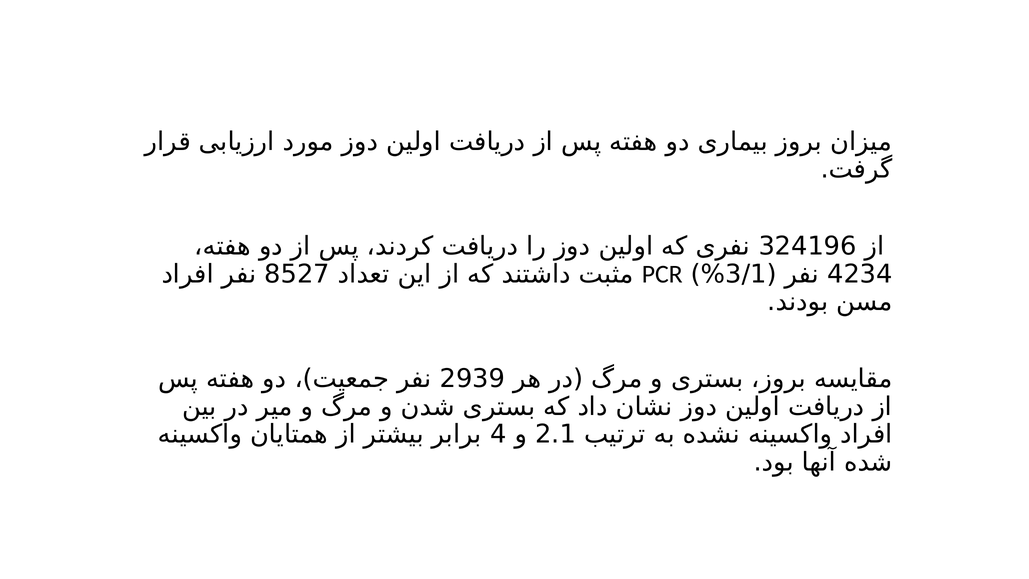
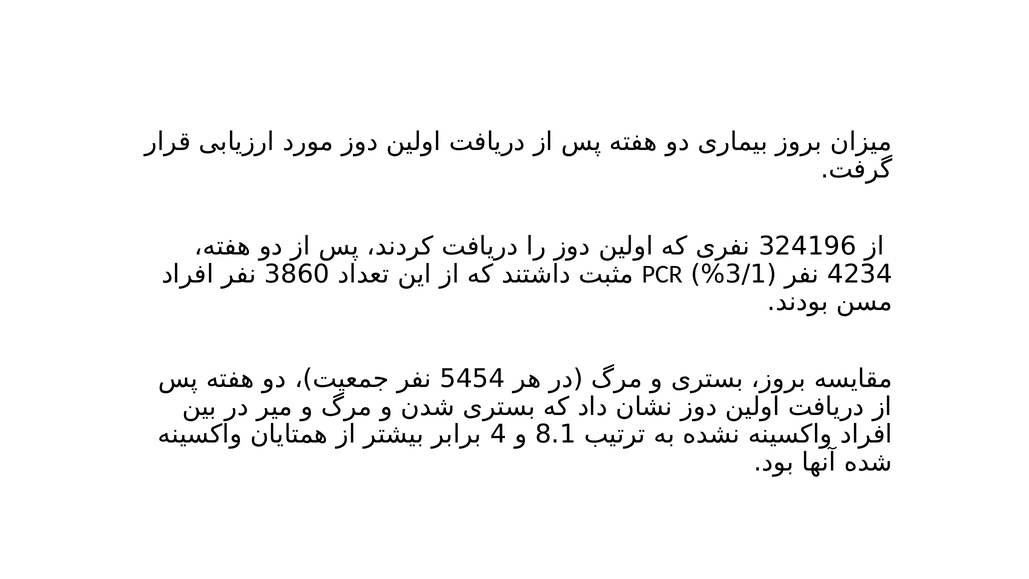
8527: 8527 -> 3860
2939: 2939 -> 5454
2.1: 2.1 -> 8.1
